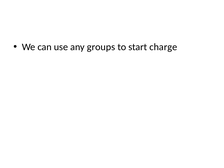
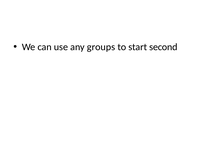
charge: charge -> second
